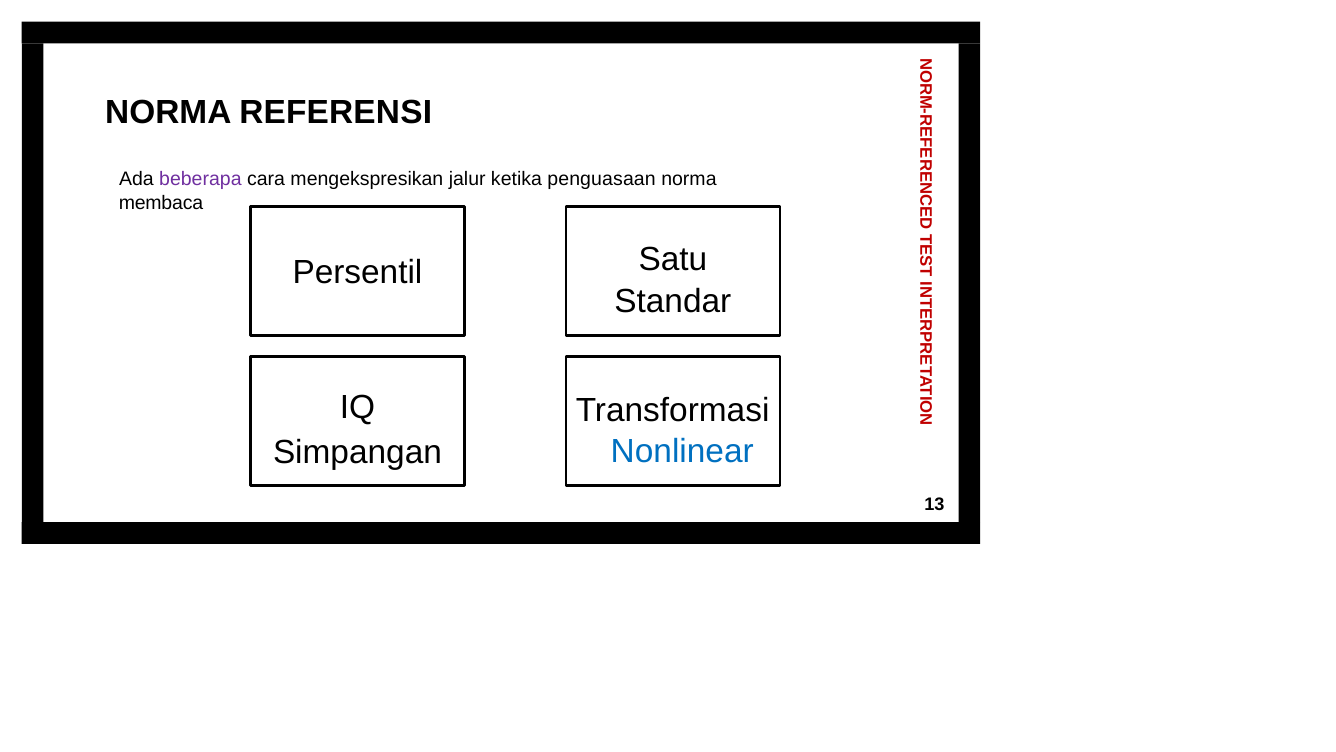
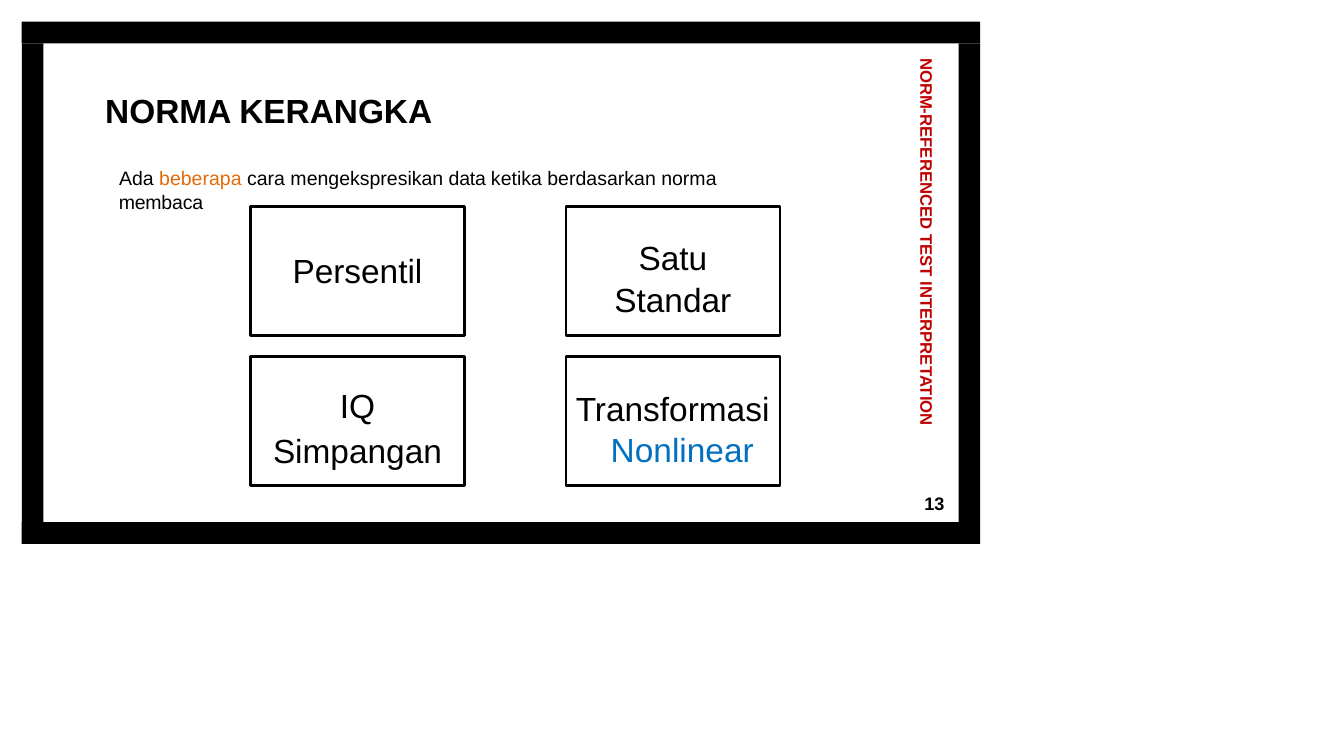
REFERENSI: REFERENSI -> KERANGKA
beberapa colour: purple -> orange
jalur: jalur -> data
penguasaan: penguasaan -> berdasarkan
